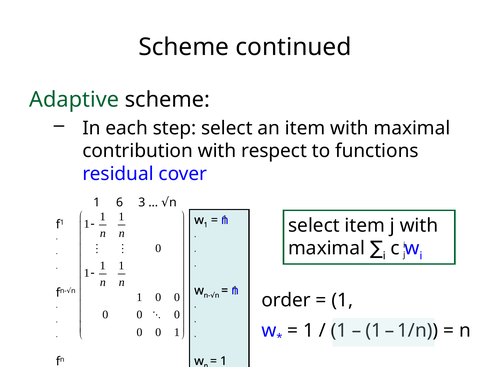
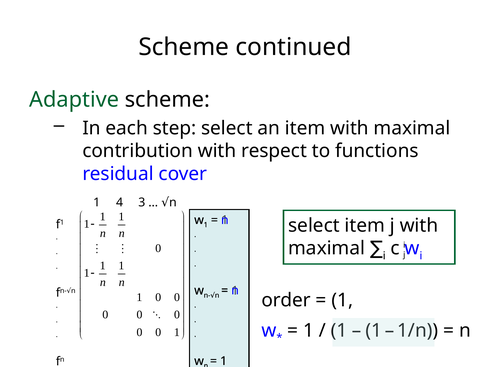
6: 6 -> 4
